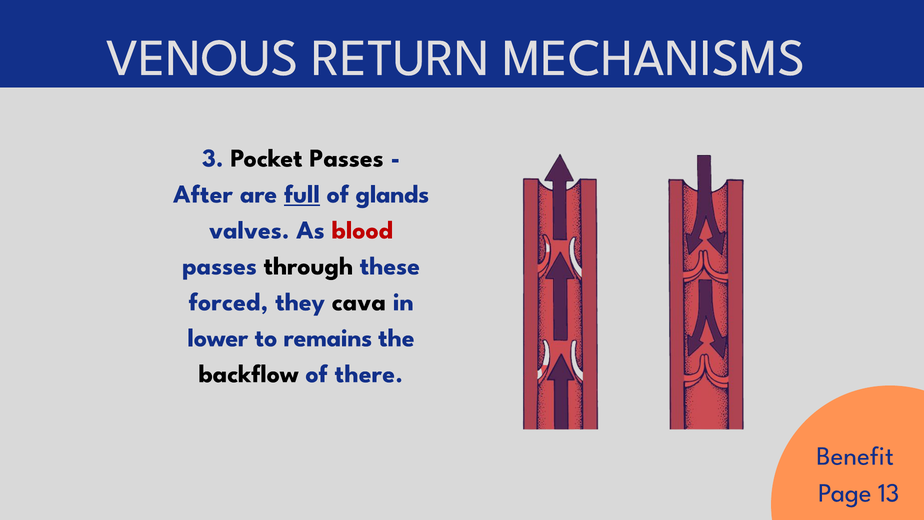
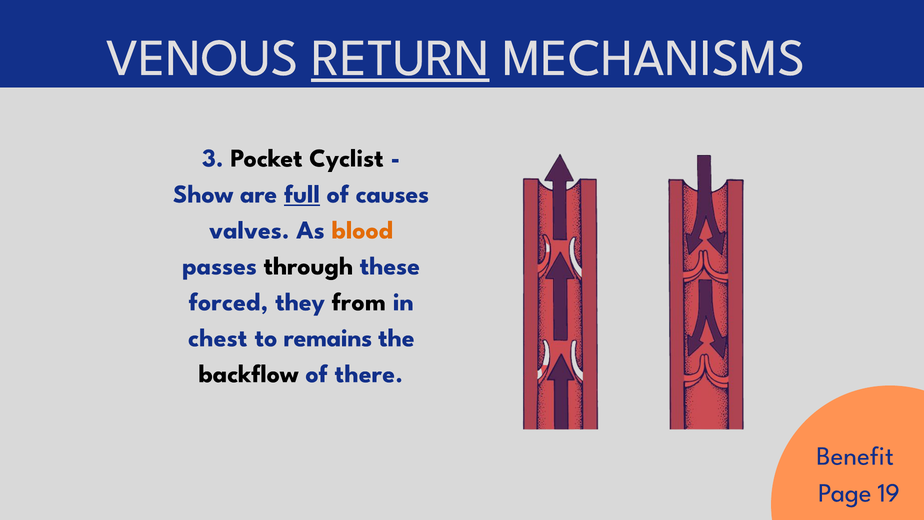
RETURN underline: none -> present
Pocket Passes: Passes -> Cyclist
After: After -> Show
glands: glands -> causes
blood colour: red -> orange
cava: cava -> from
lower: lower -> chest
13: 13 -> 19
